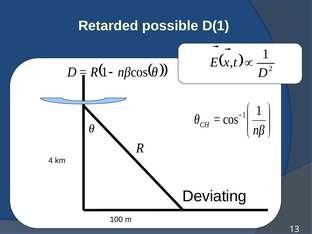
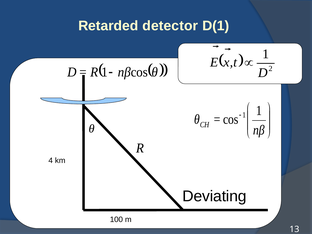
possible: possible -> detector
